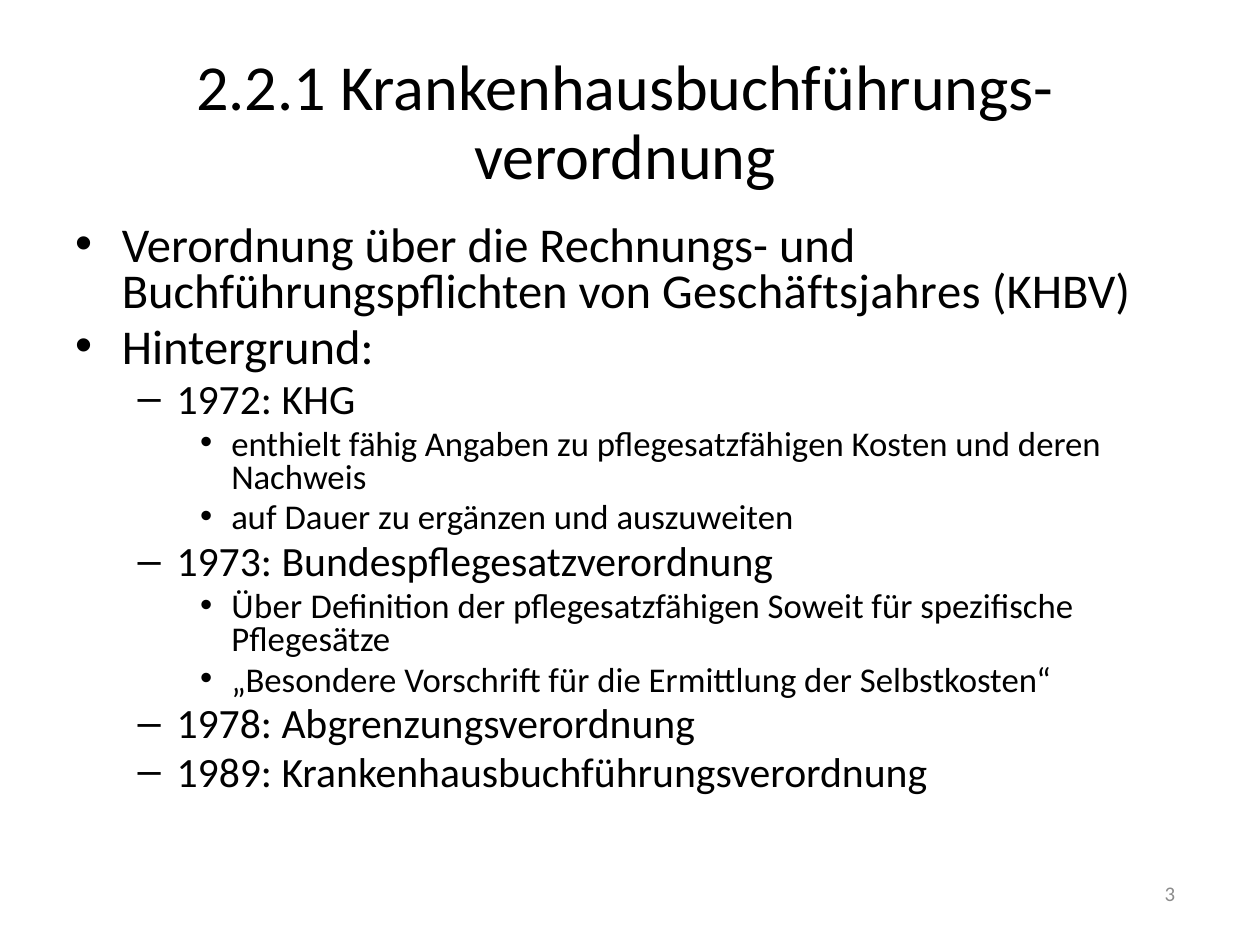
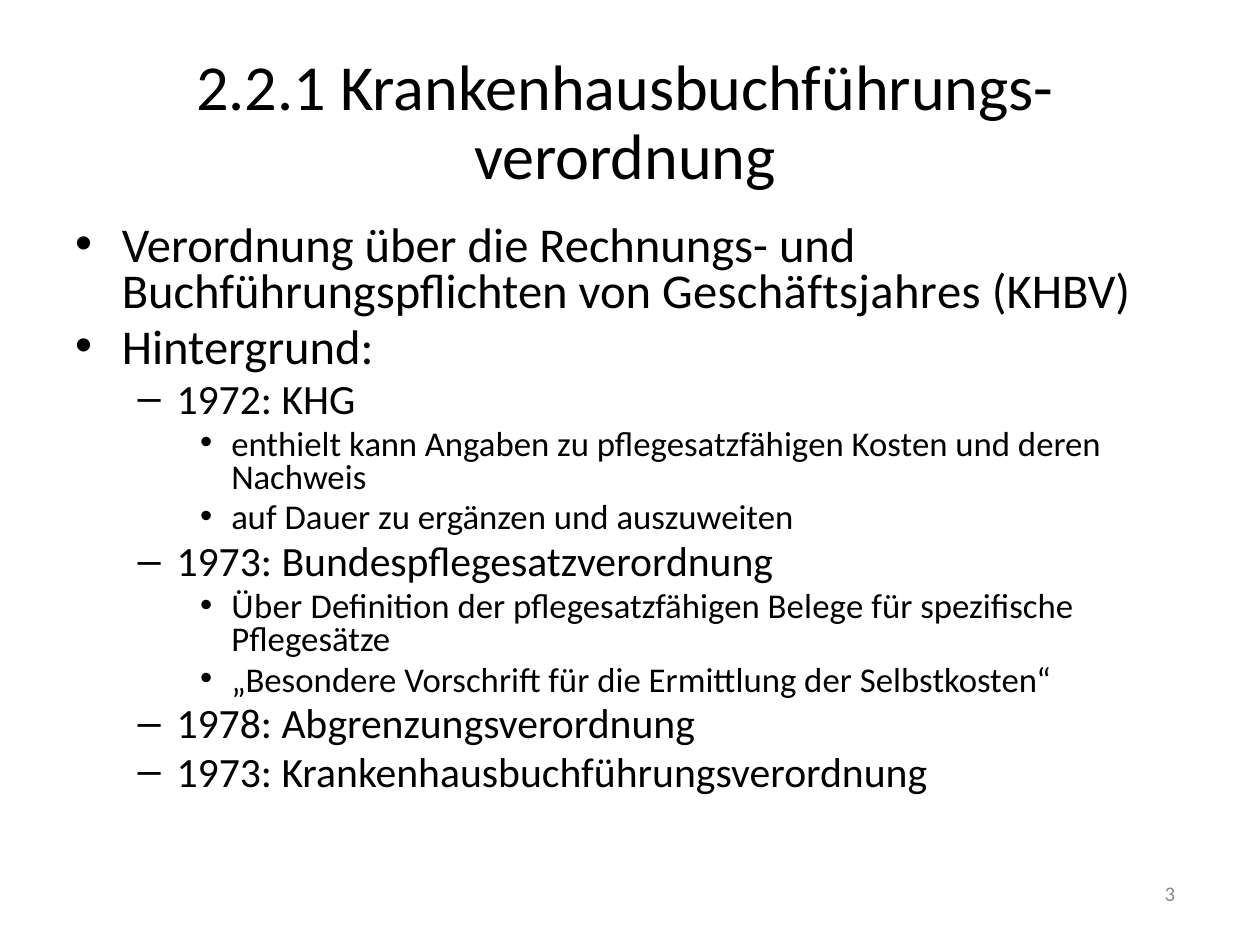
fähig: fähig -> kann
Soweit: Soweit -> Belege
1989 at (224, 774): 1989 -> 1973
